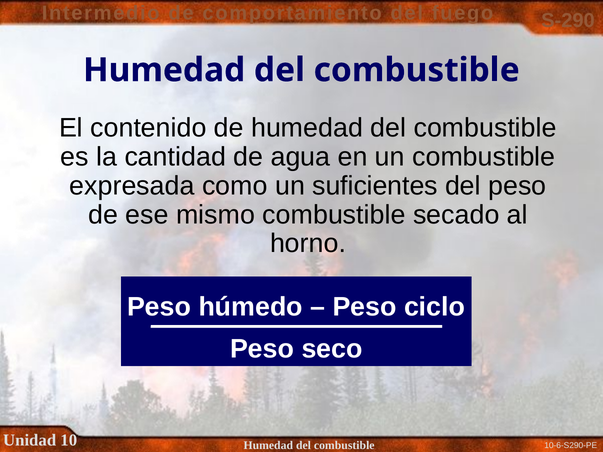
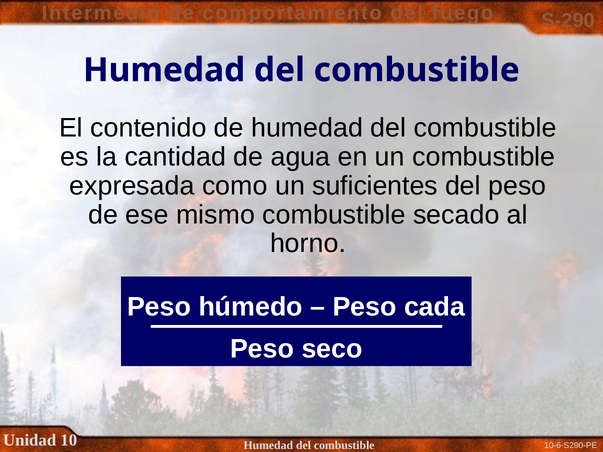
ciclo: ciclo -> cada
